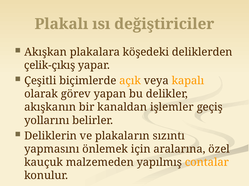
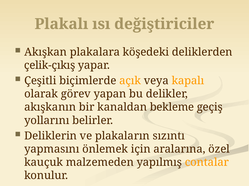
işlemler: işlemler -> bekleme
